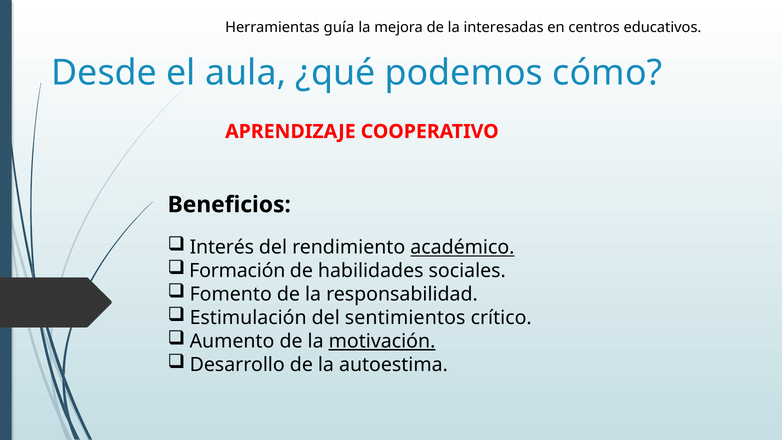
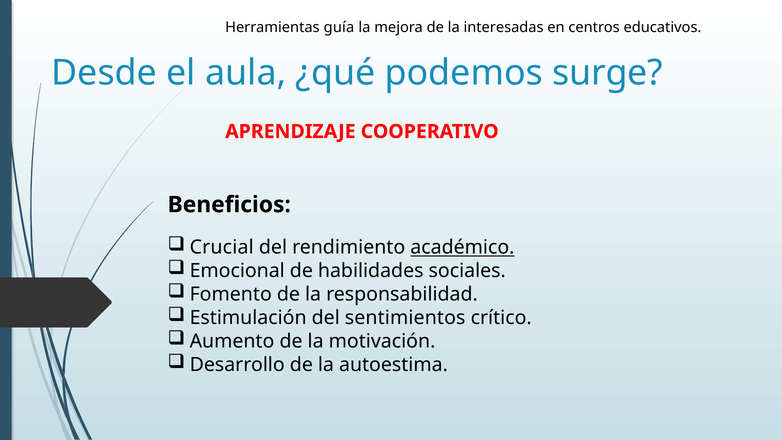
cómo: cómo -> surge
Interés: Interés -> Crucial
Formación: Formación -> Emocional
motivación underline: present -> none
